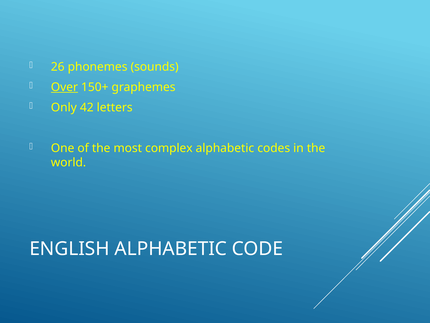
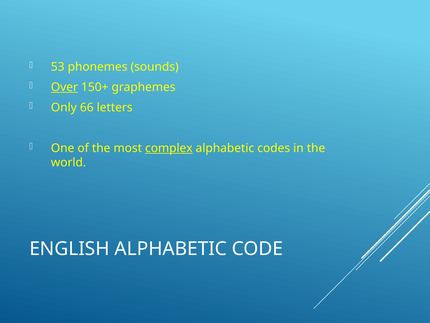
26: 26 -> 53
42: 42 -> 66
complex underline: none -> present
